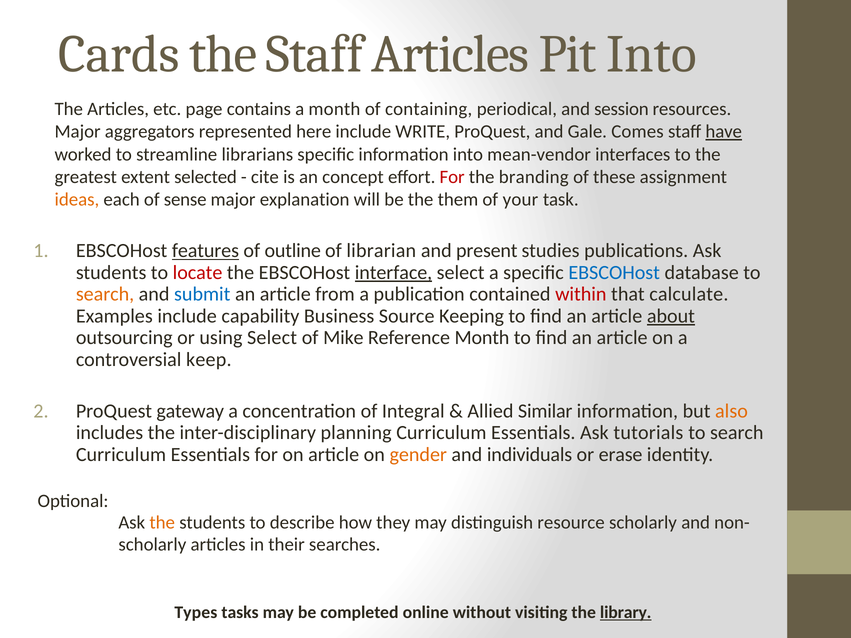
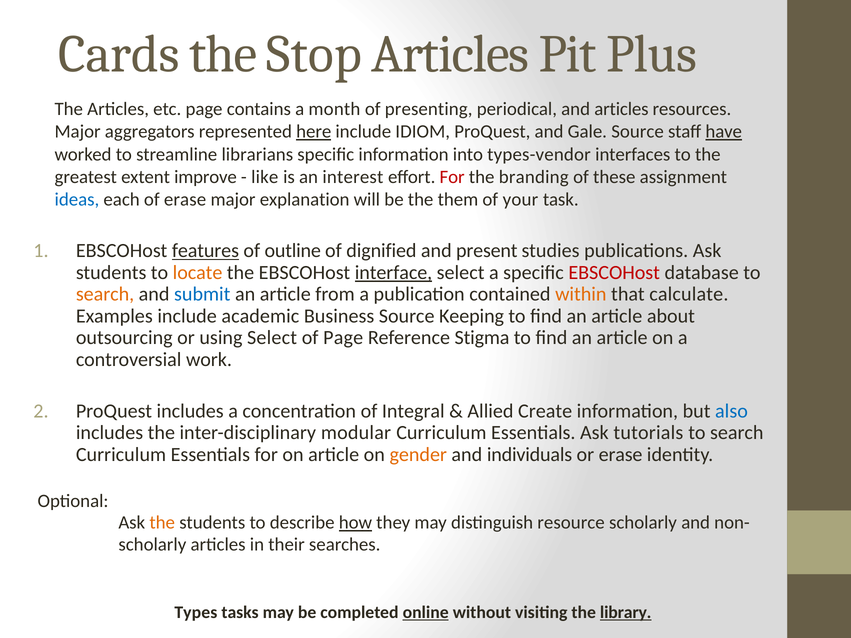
the Staff: Staff -> Stop
Pit Into: Into -> Plus
containing: containing -> presenting
and session: session -> articles
here underline: none -> present
WRITE: WRITE -> IDIOM
Gale Comes: Comes -> Source
mean-vendor: mean-vendor -> types-vendor
selected: selected -> improve
cite: cite -> like
concept: concept -> interest
ideas colour: orange -> blue
of sense: sense -> erase
librarian: librarian -> dignified
locate colour: red -> orange
EBSCOHost at (614, 273) colour: blue -> red
within colour: red -> orange
capability: capability -> academic
about underline: present -> none
of Mike: Mike -> Page
Reference Month: Month -> Stigma
keep: keep -> work
ProQuest gateway: gateway -> includes
Similar: Similar -> Create
also colour: orange -> blue
planning: planning -> modular
how underline: none -> present
online underline: none -> present
